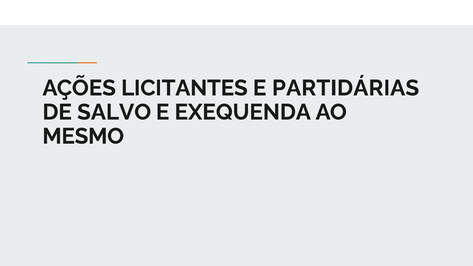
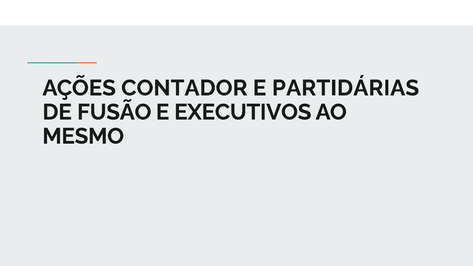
LICITANTES: LICITANTES -> CONTADOR
SALVO: SALVO -> FUSÃO
EXEQUENDA: EXEQUENDA -> EXECUTIVOS
